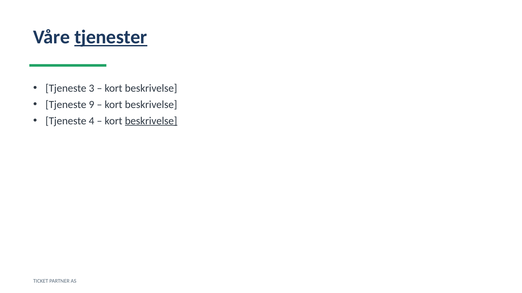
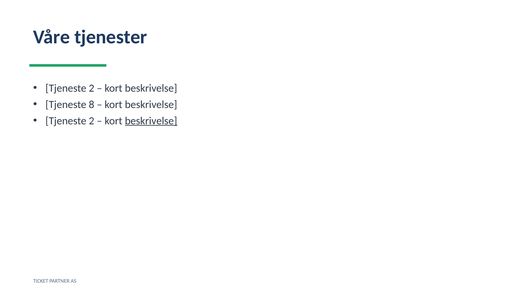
tjenester underline: present -> none
3 at (92, 88): 3 -> 2
9: 9 -> 8
4 at (92, 121): 4 -> 2
